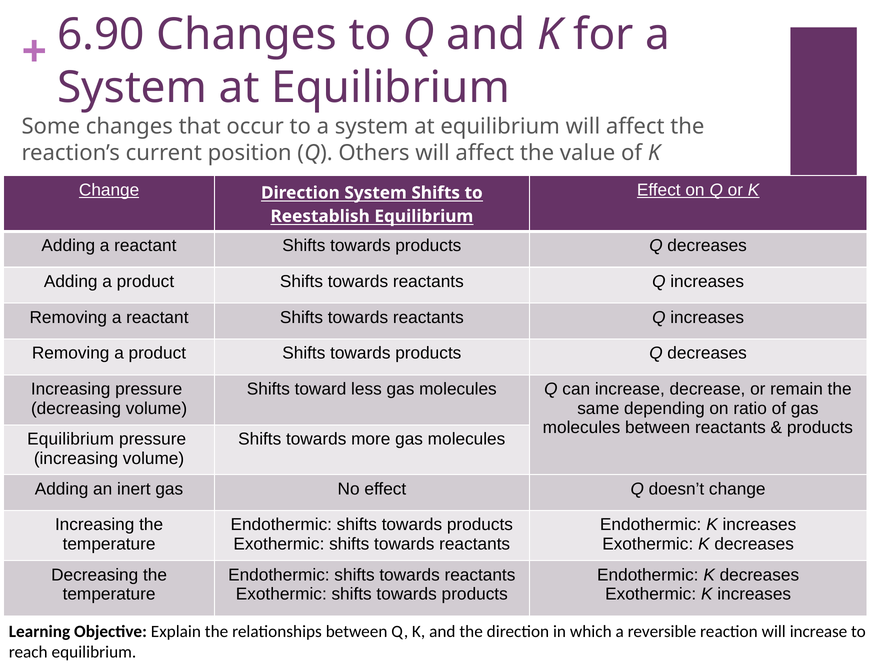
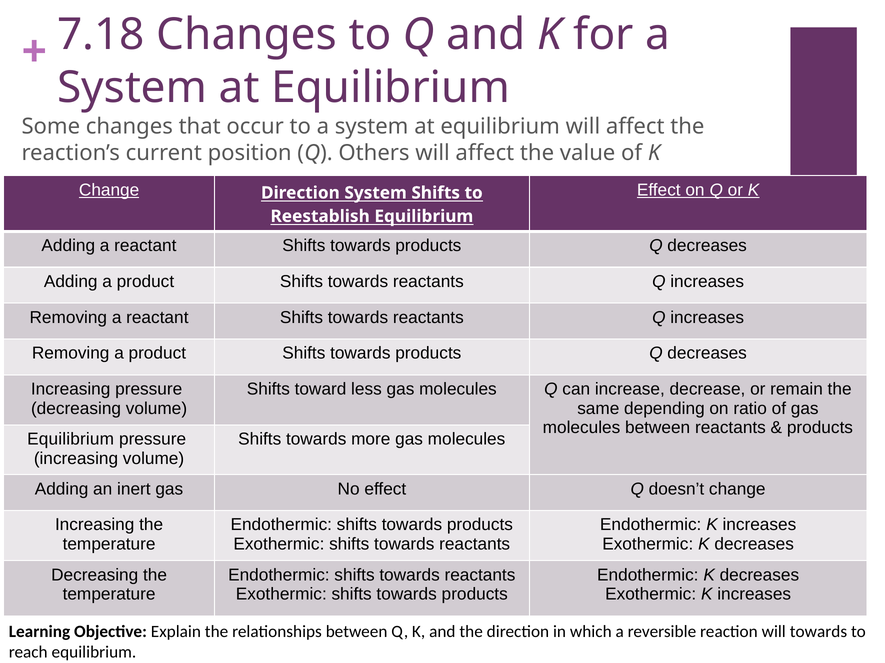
6.90: 6.90 -> 7.18
will increase: increase -> towards
